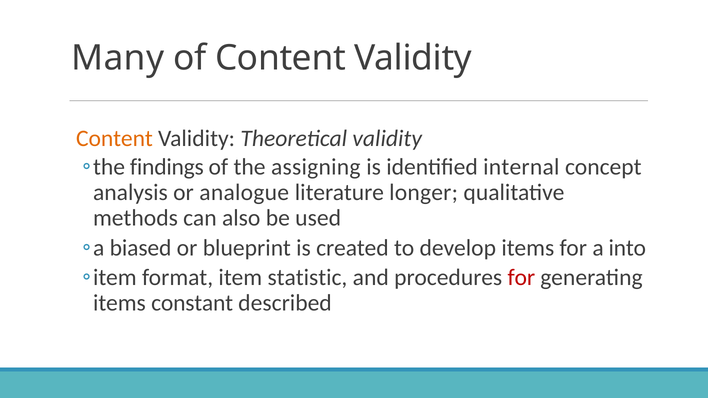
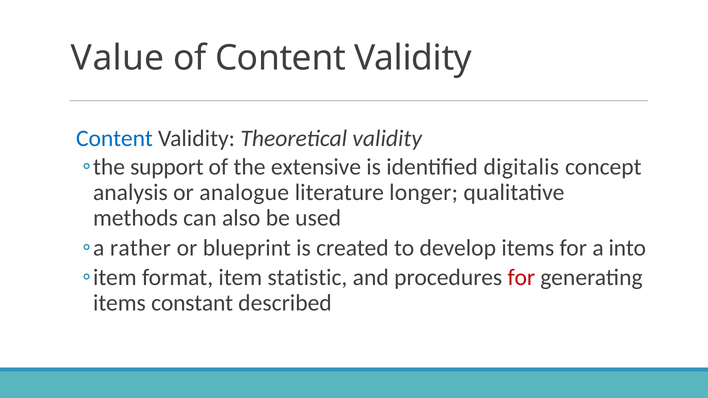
Many: Many -> Value
Content at (114, 139) colour: orange -> blue
findings: findings -> support
assigning: assigning -> extensive
internal: internal -> digitalis
biased: biased -> rather
